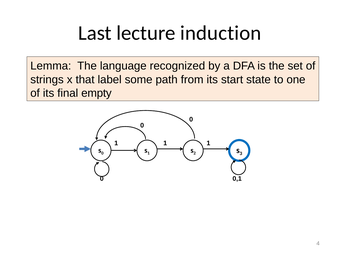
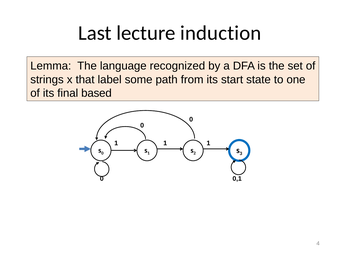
empty: empty -> based
